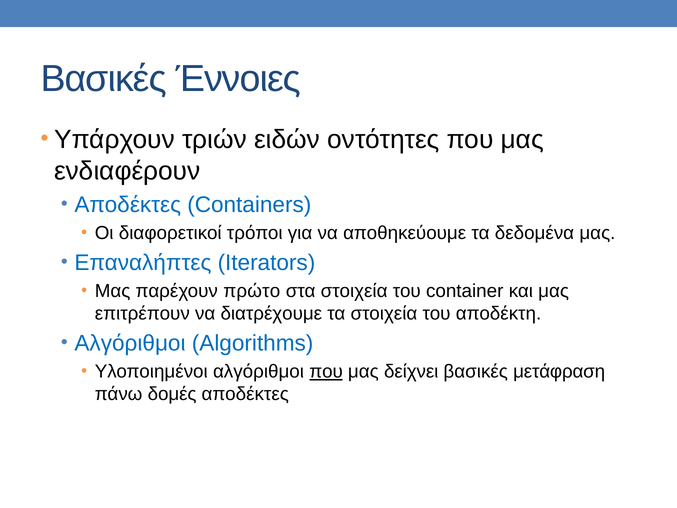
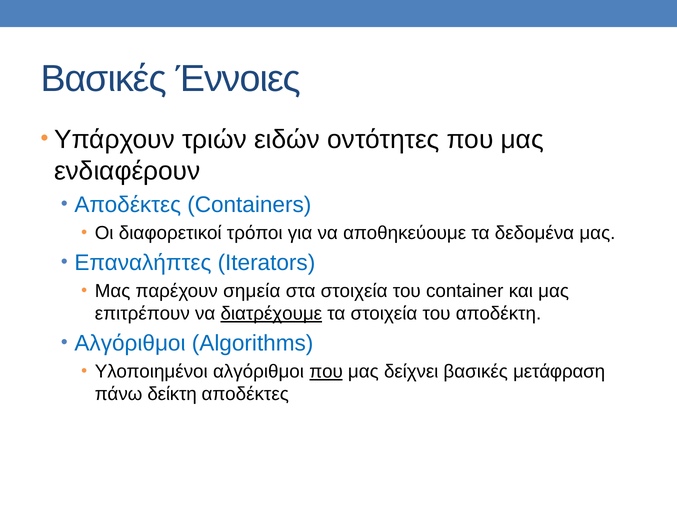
πρώτο: πρώτο -> σημεία
διατρέχουμε underline: none -> present
δομές: δομές -> δείκτη
